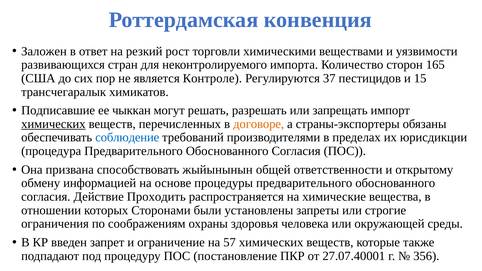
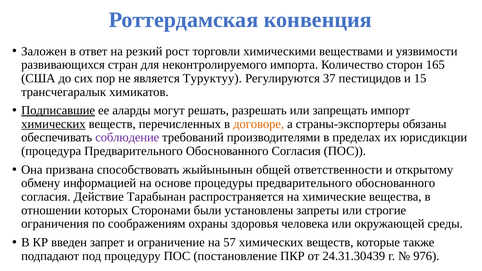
Контроле: Контроле -> Туруктуу
Подписавшие underline: none -> present
чыккан: чыккан -> аларды
соблюдение colour: blue -> purple
Проходить: Проходить -> Тарабынан
27.07.40001: 27.07.40001 -> 24.31.30439
356: 356 -> 976
